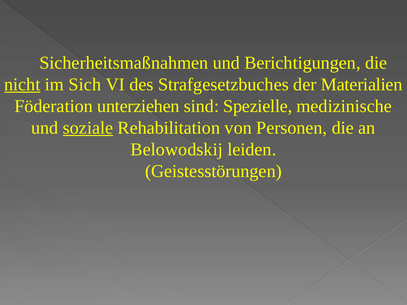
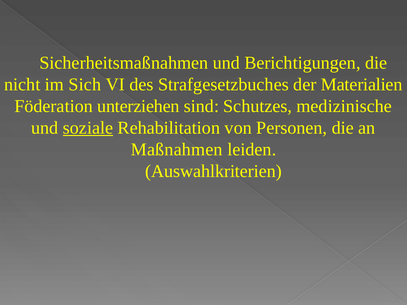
nicht underline: present -> none
Spezielle: Spezielle -> Schutzes
Belowodskij: Belowodskij -> Maßnahmen
Geistesstörungen: Geistesstörungen -> Auswahlkriterien
